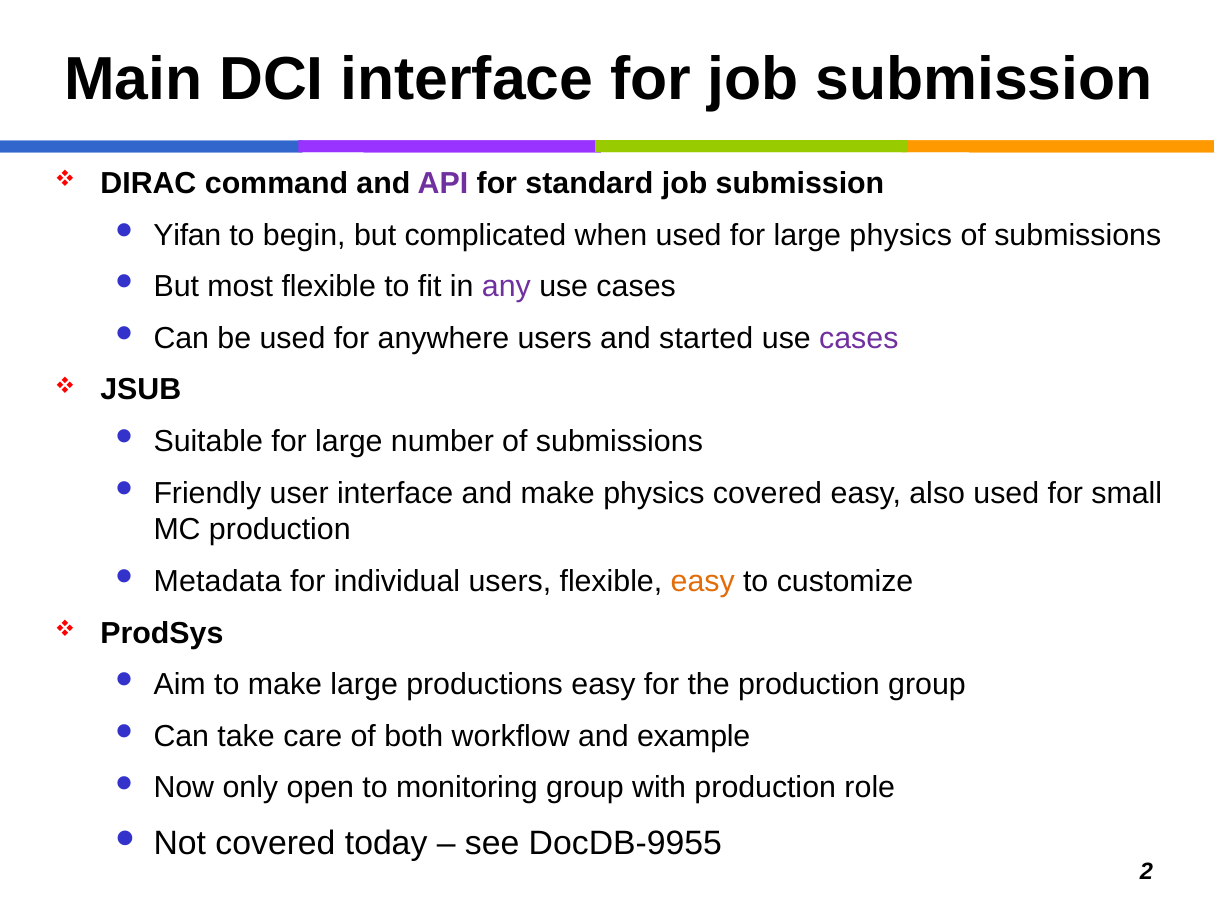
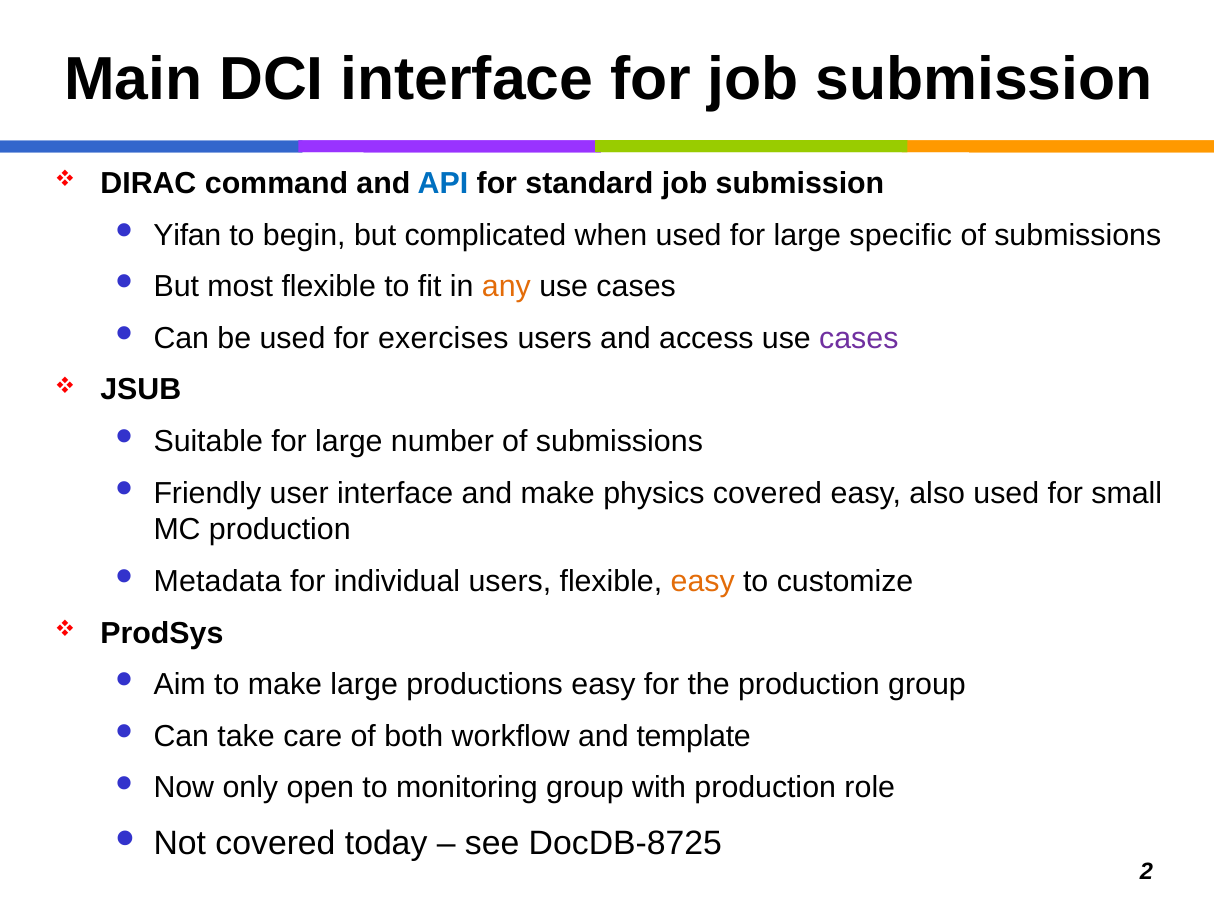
API colour: purple -> blue
large physics: physics -> specific
any colour: purple -> orange
anywhere: anywhere -> exercises
started: started -> access
example: example -> template
DocDB-9955: DocDB-9955 -> DocDB-8725
